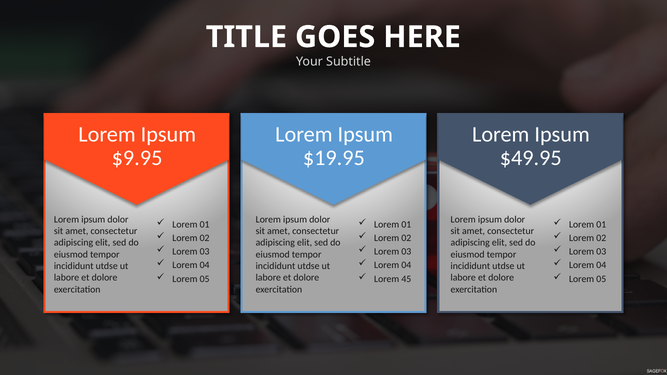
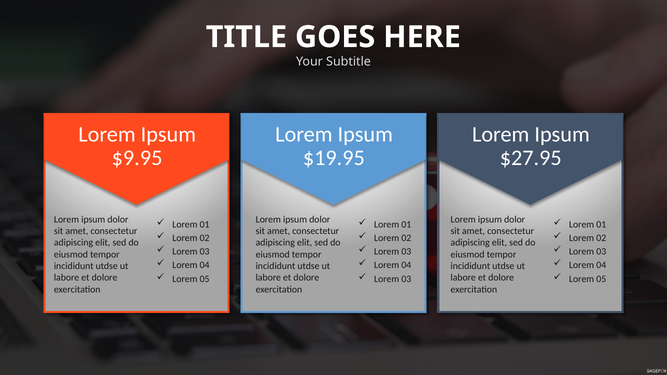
$49.95: $49.95 -> $27.95
45 at (406, 279): 45 -> 03
